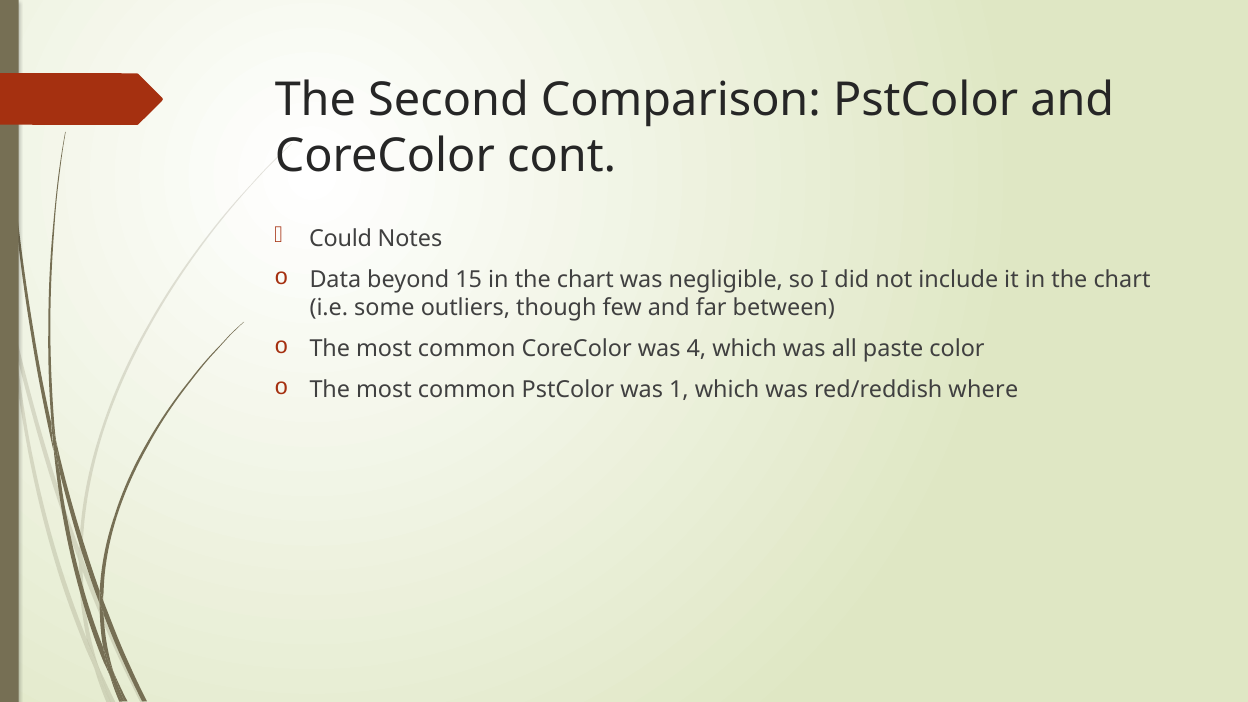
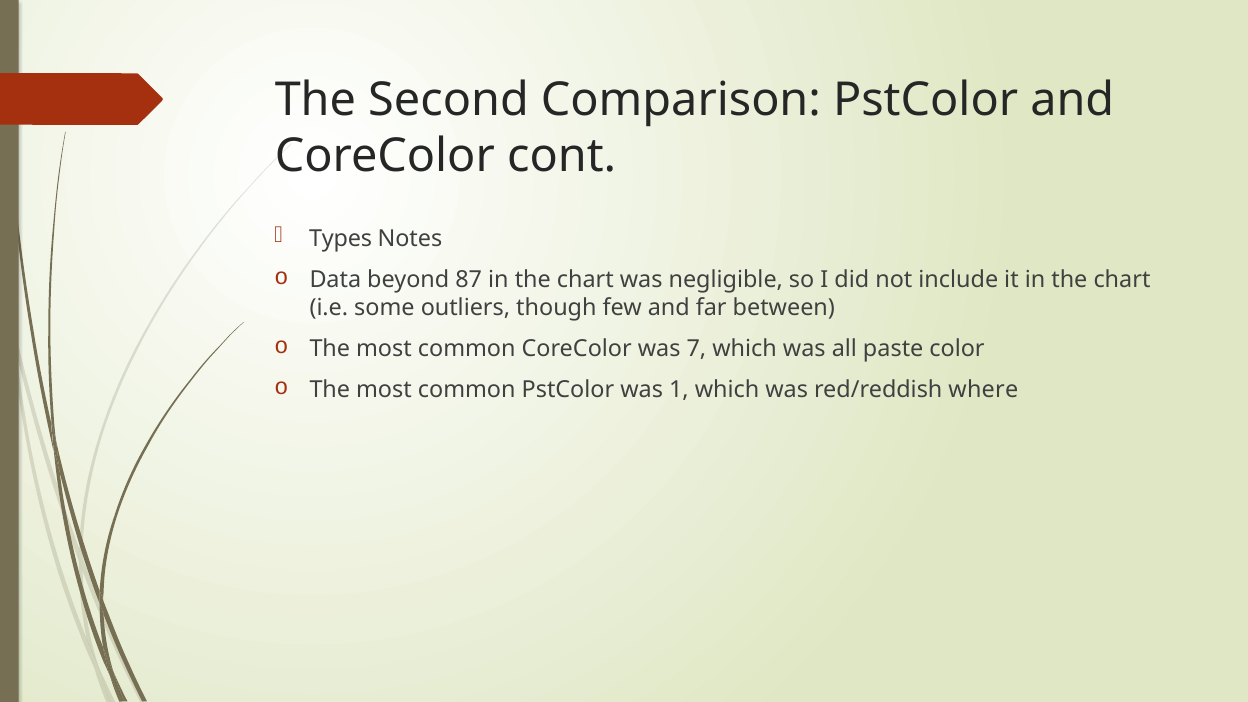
Could: Could -> Types
15: 15 -> 87
4: 4 -> 7
